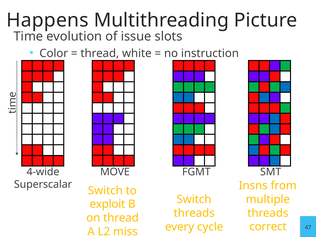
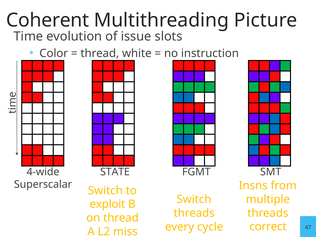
Happens: Happens -> Coherent
MOVE: MOVE -> STATE
